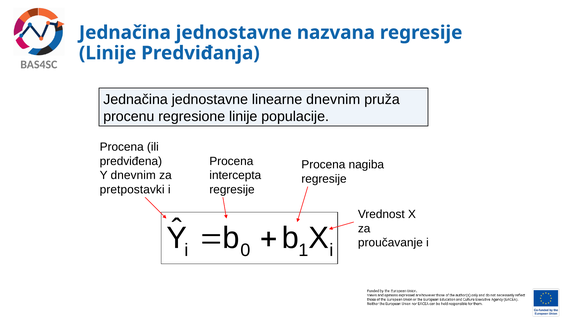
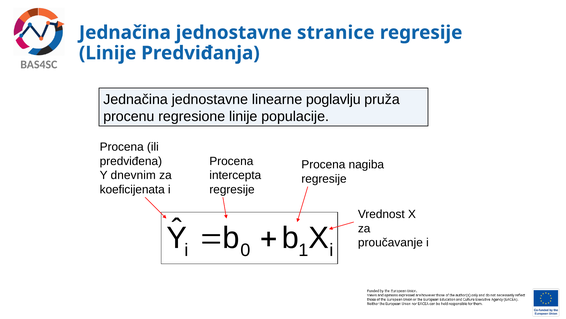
nazvana: nazvana -> stranice
linearne dnevnim: dnevnim -> poglavlju
pretpostavki: pretpostavki -> koeficijenata
